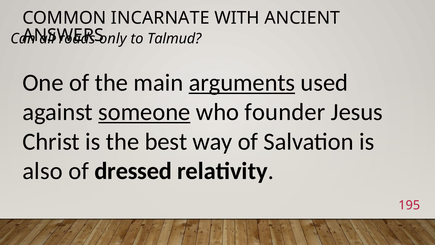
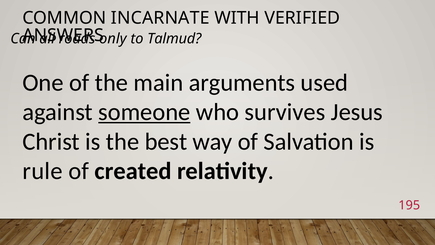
ANCIENT: ANCIENT -> VERIFIED
arguments underline: present -> none
founder: founder -> survives
also: also -> rule
dressed: dressed -> created
